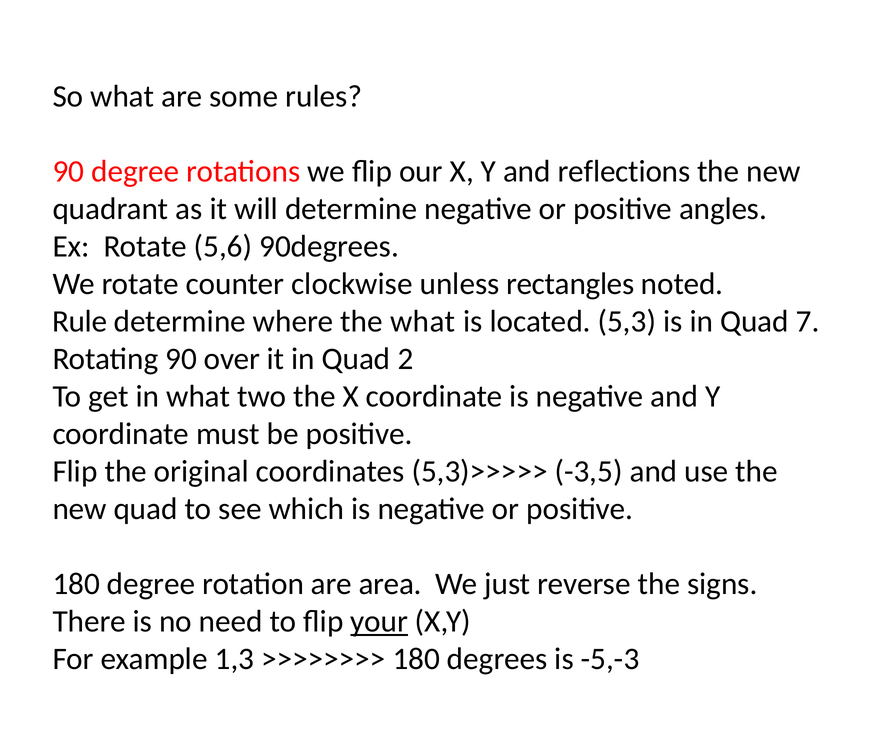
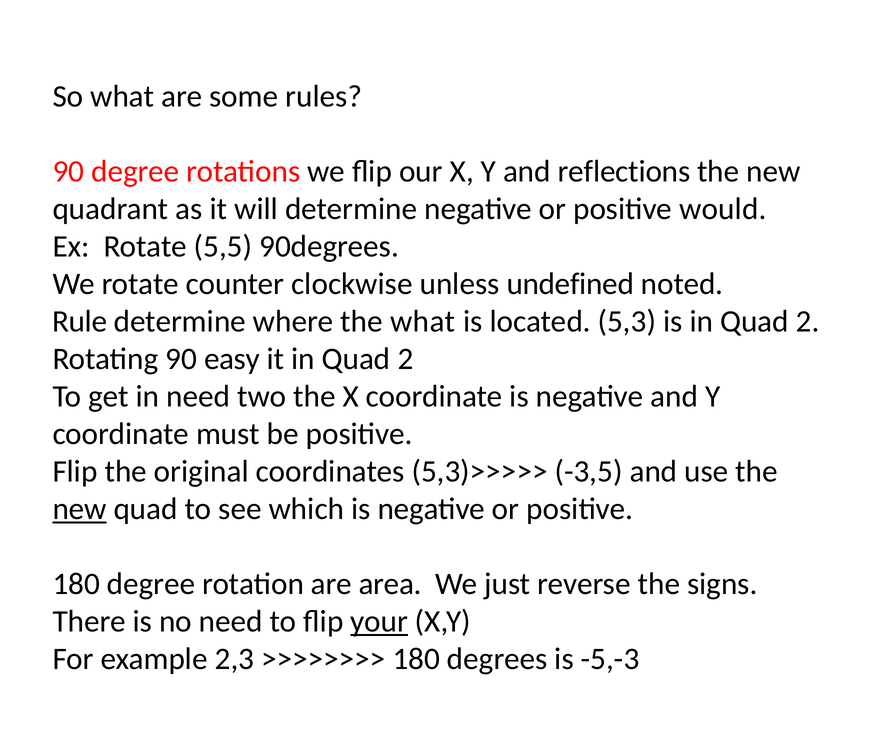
angles: angles -> would
5,6: 5,6 -> 5,5
rectangles: rectangles -> undefined
is in Quad 7: 7 -> 2
over: over -> easy
in what: what -> need
new at (80, 509) underline: none -> present
1,3: 1,3 -> 2,3
